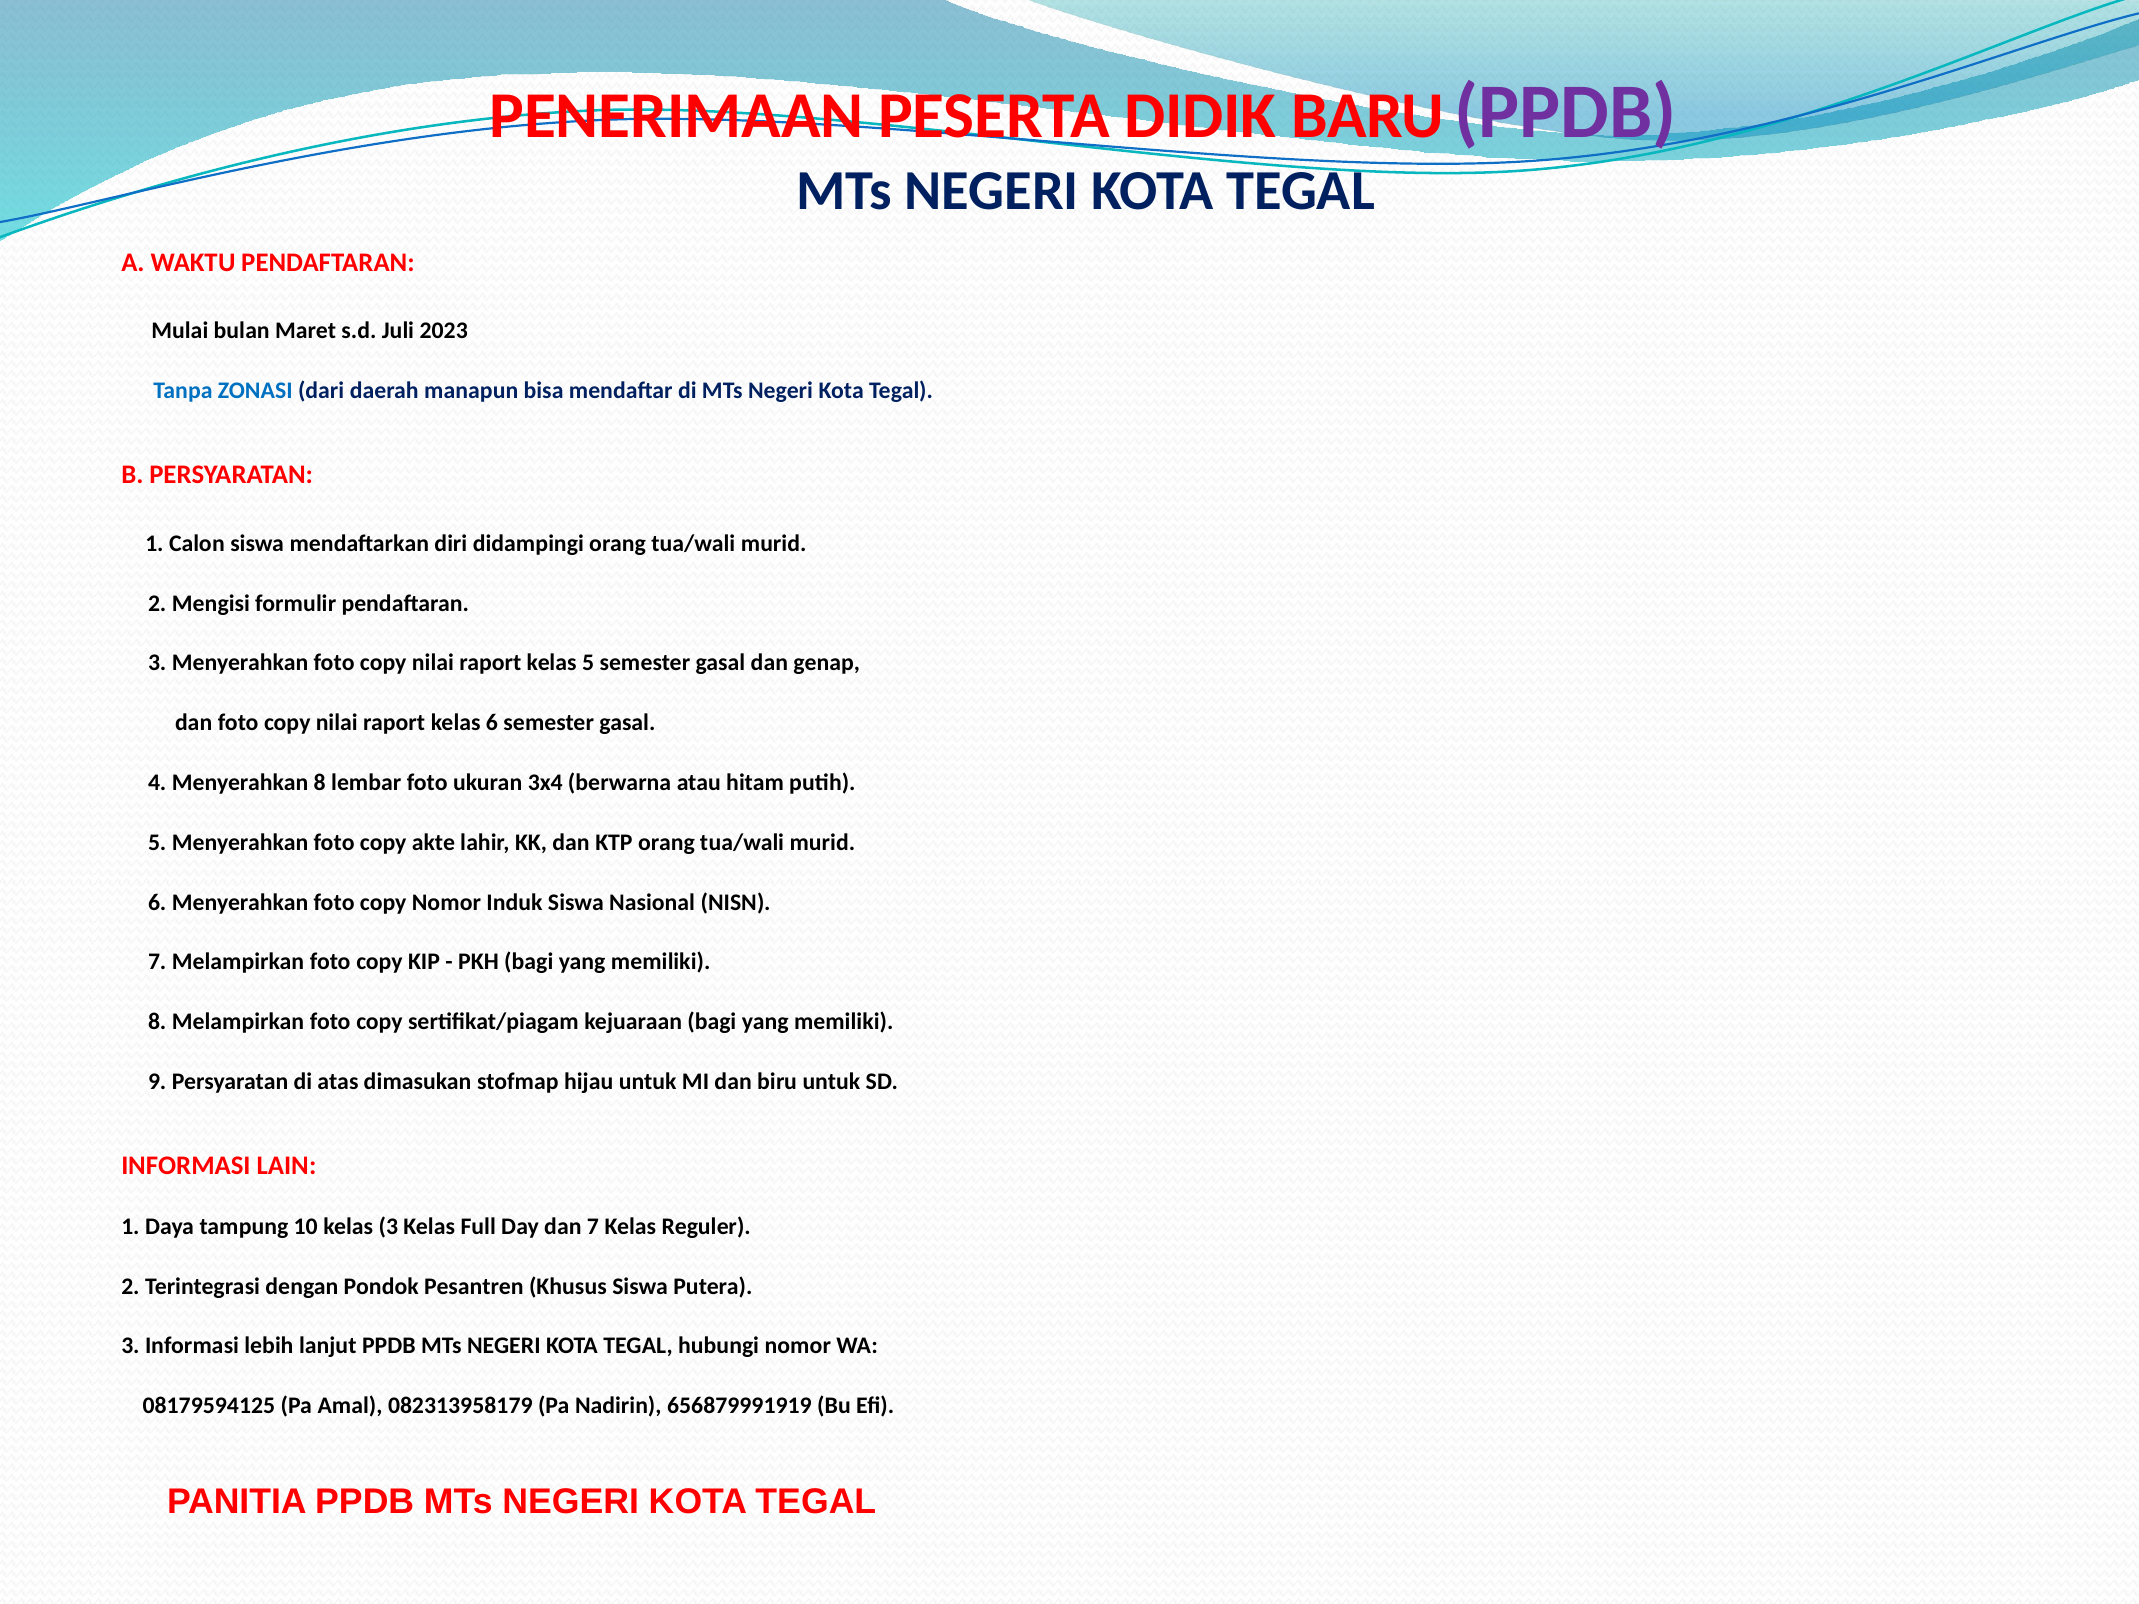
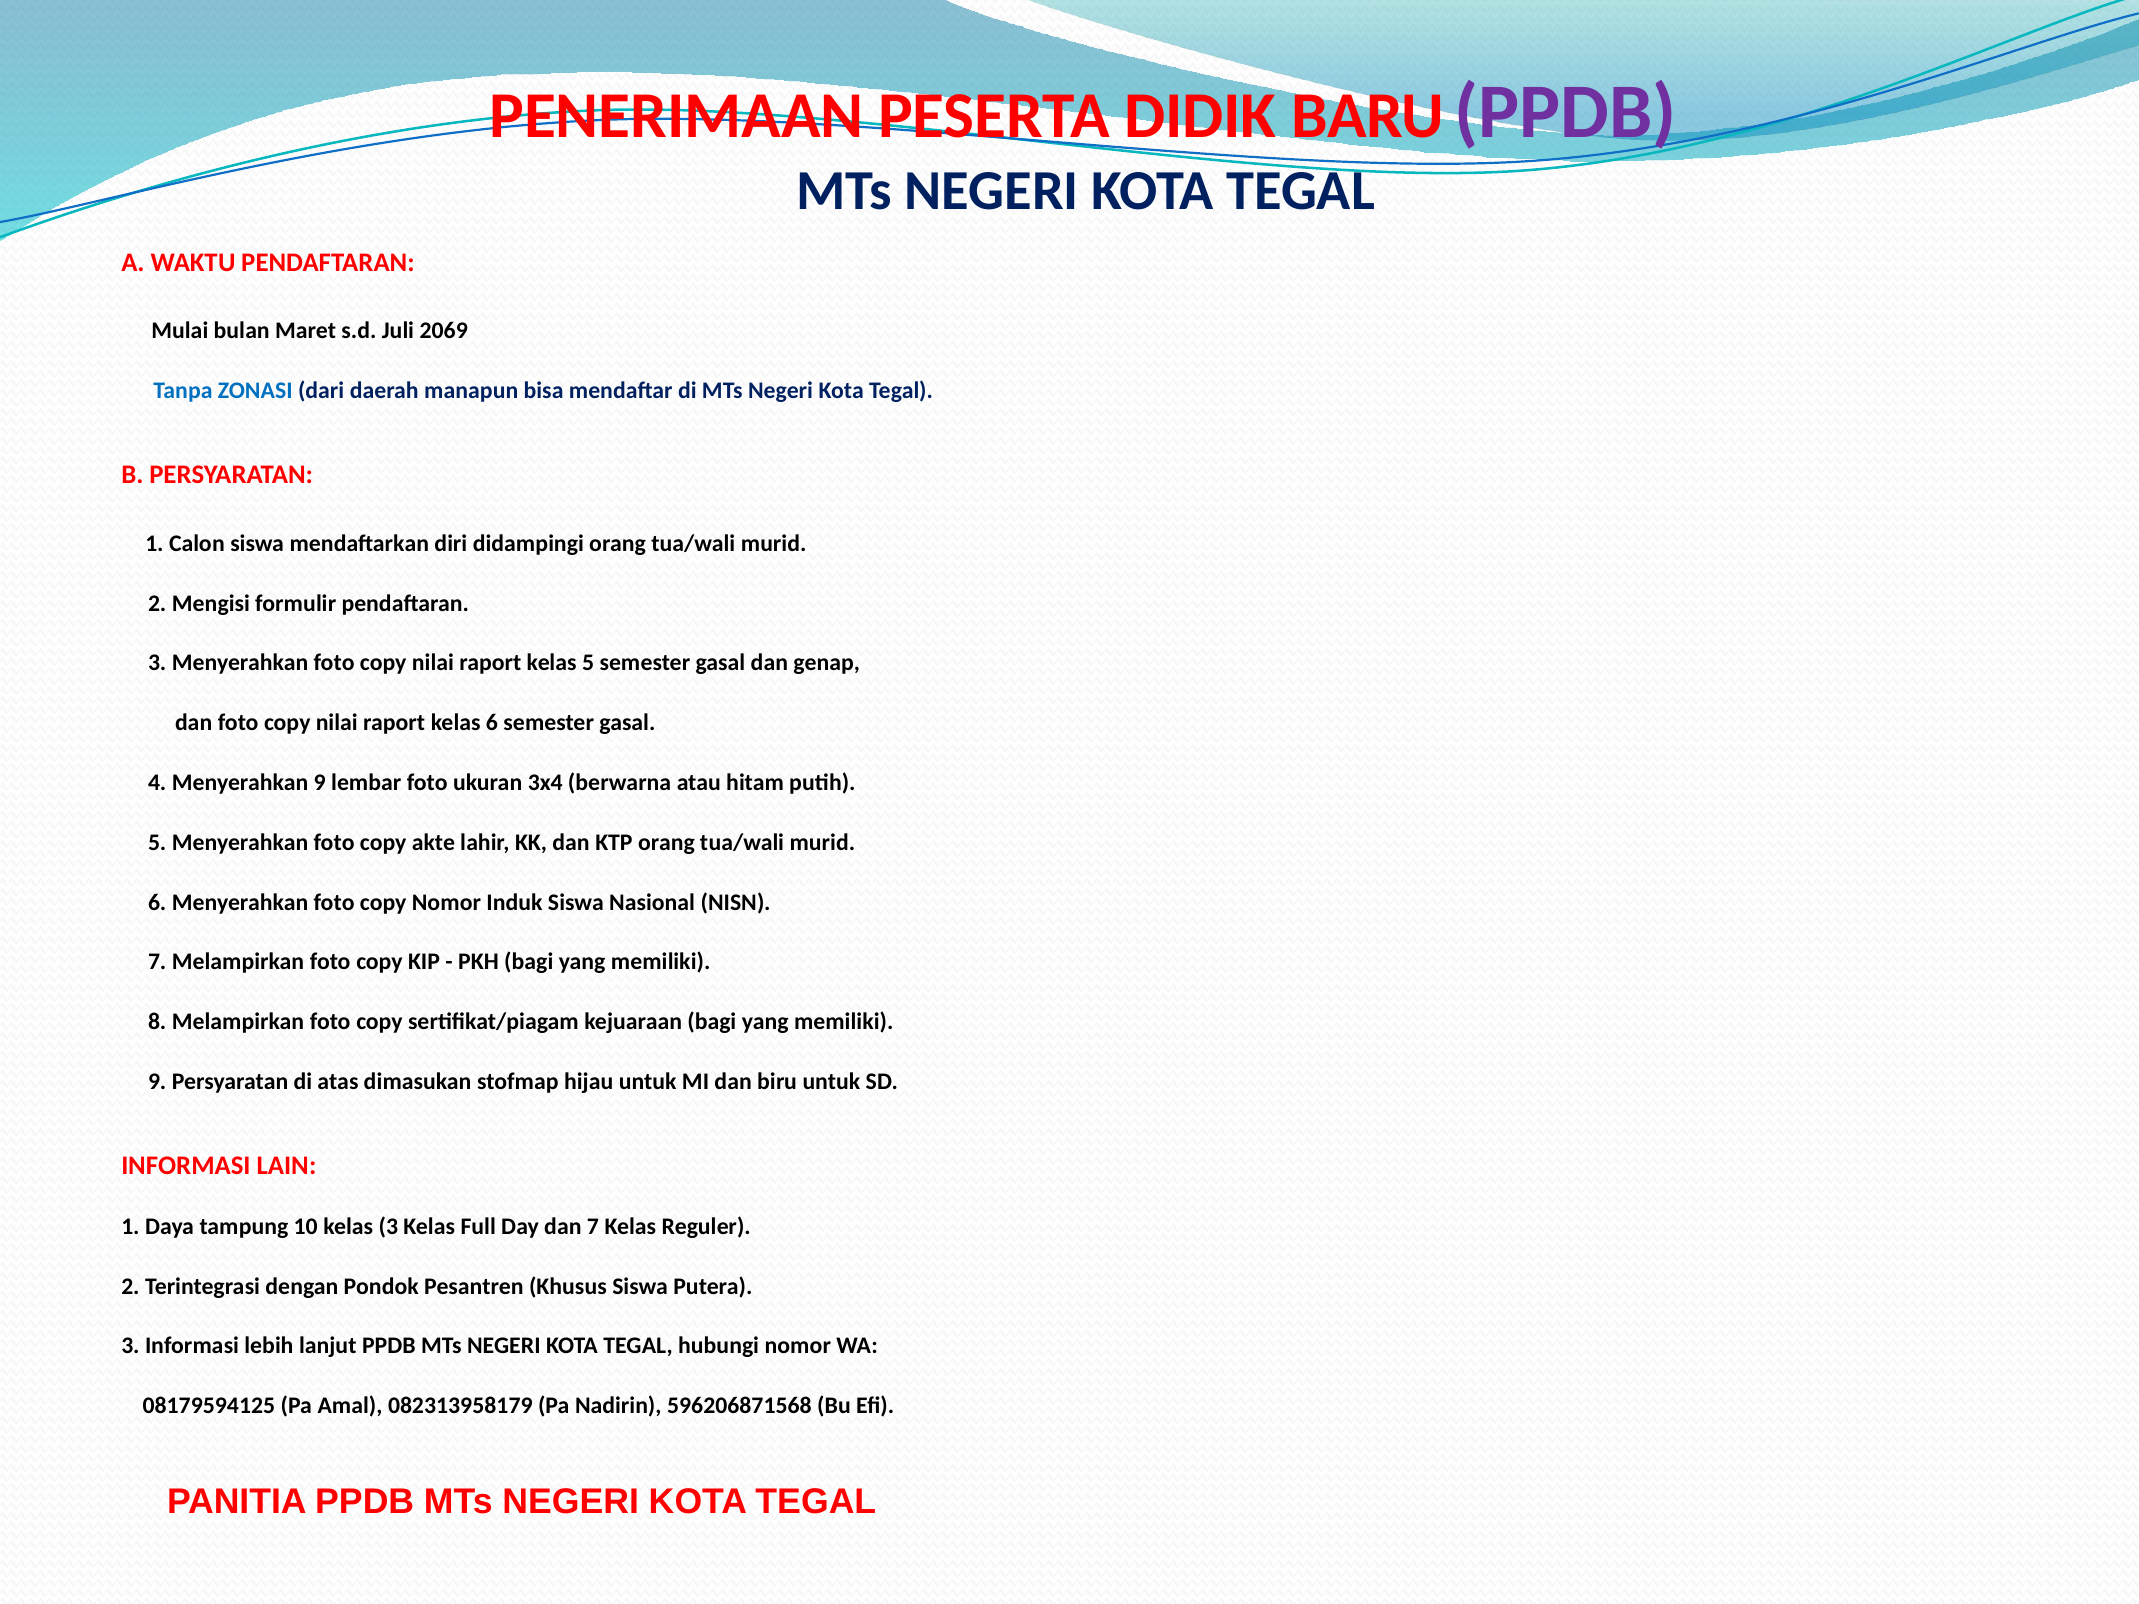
2023: 2023 -> 2069
Menyerahkan 8: 8 -> 9
656879991919: 656879991919 -> 596206871568
